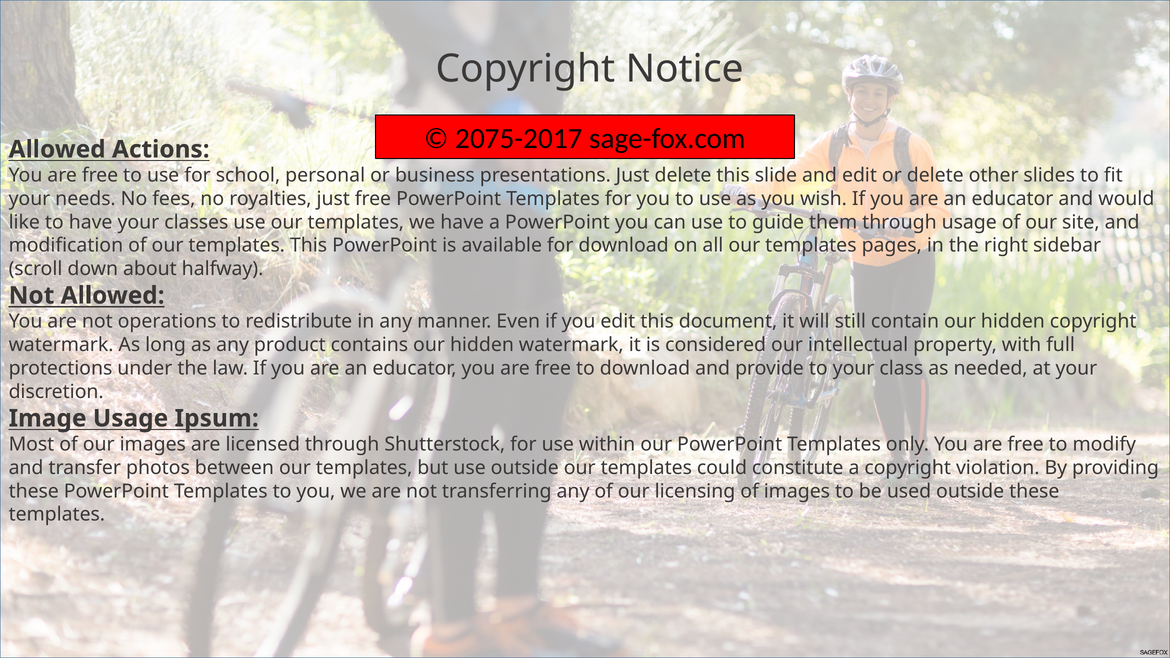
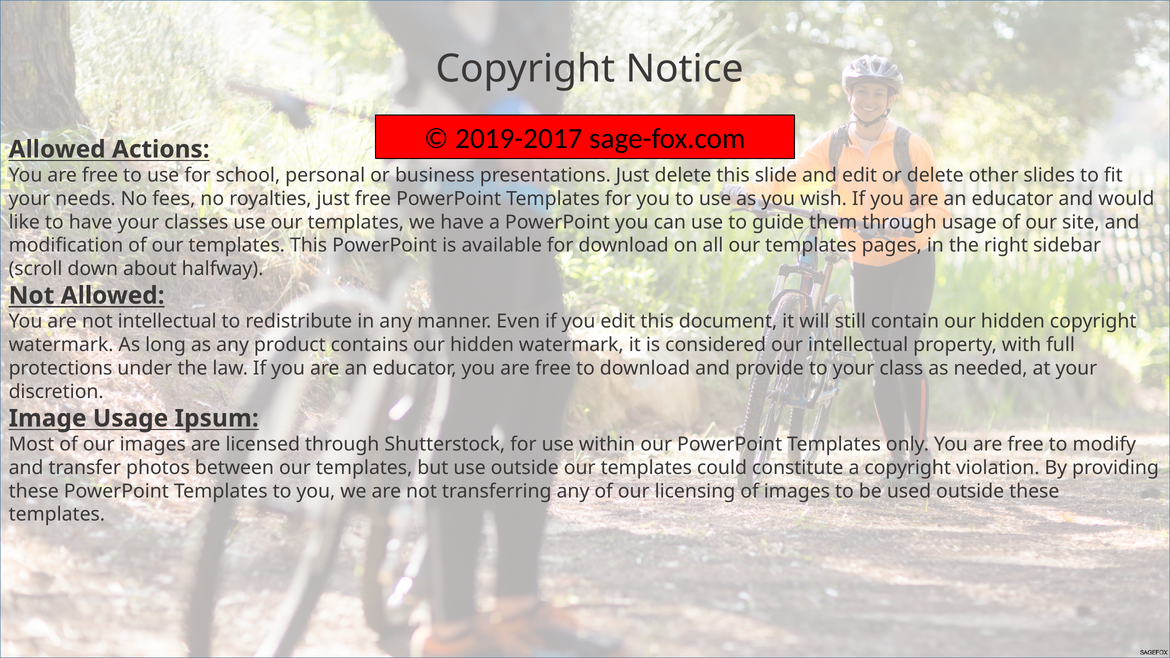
2075-2017: 2075-2017 -> 2019-2017
not operations: operations -> intellectual
